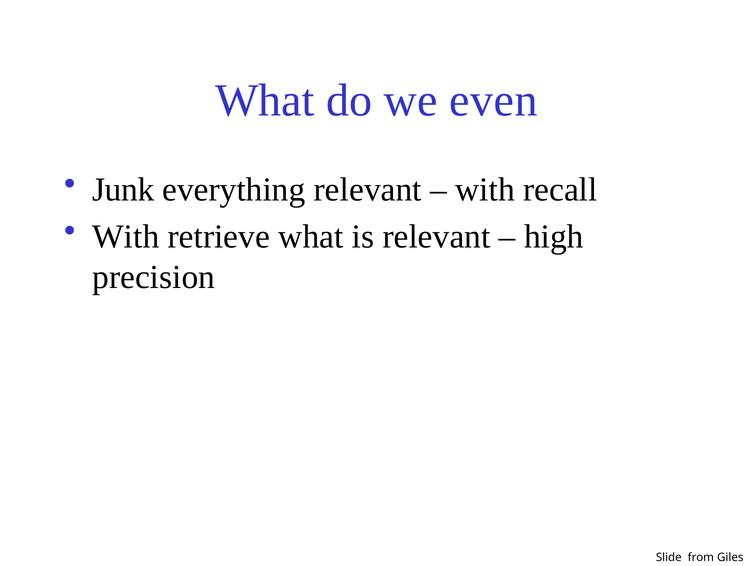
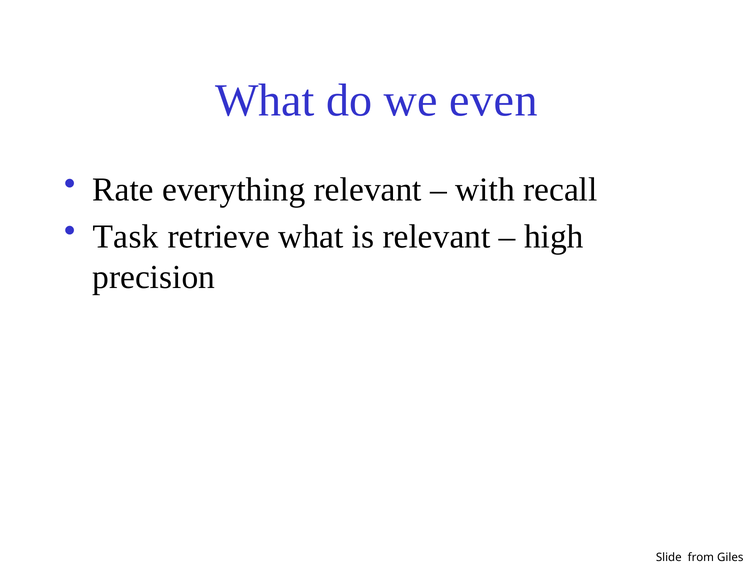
Junk: Junk -> Rate
With at (126, 237): With -> Task
